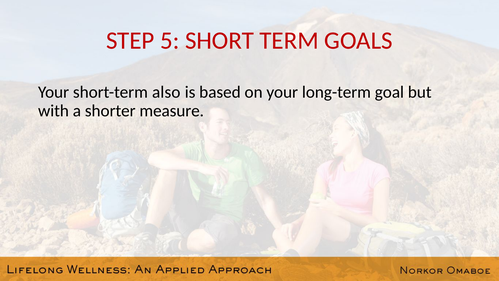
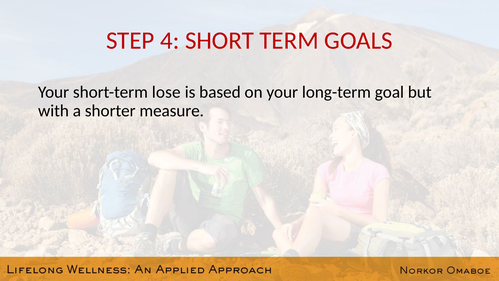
5: 5 -> 4
also: also -> lose
